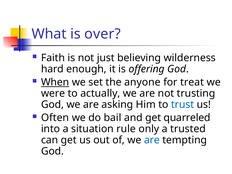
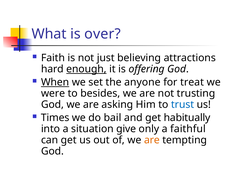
wilderness: wilderness -> attractions
enough underline: none -> present
actually: actually -> besides
Often: Often -> Times
quarreled: quarreled -> habitually
rule: rule -> give
trusted: trusted -> faithful
are at (152, 140) colour: blue -> orange
